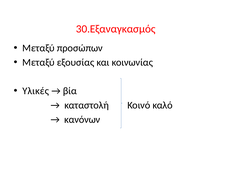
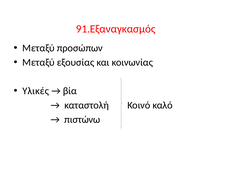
30.Εξαναγκασμός: 30.Εξαναγκασμός -> 91.Εξαναγκασμός
κανόνων: κανόνων -> πιστώνω
